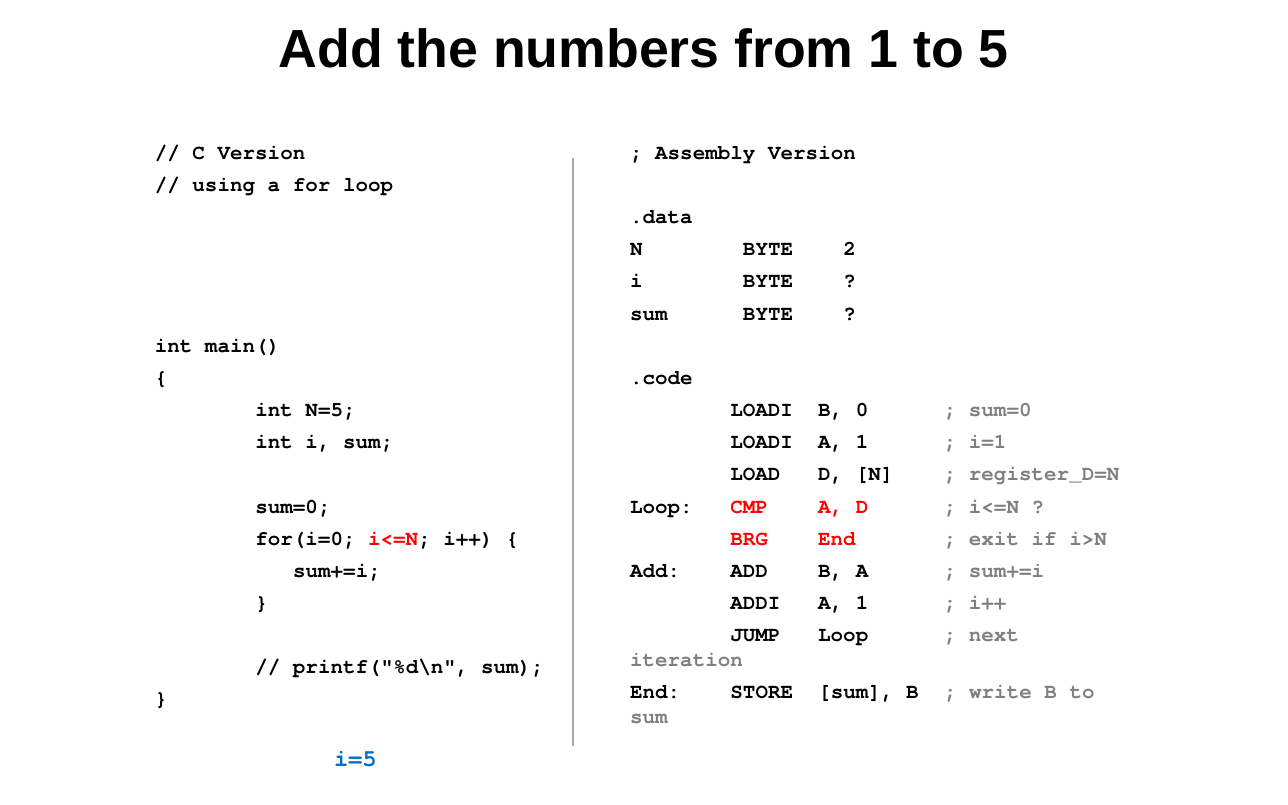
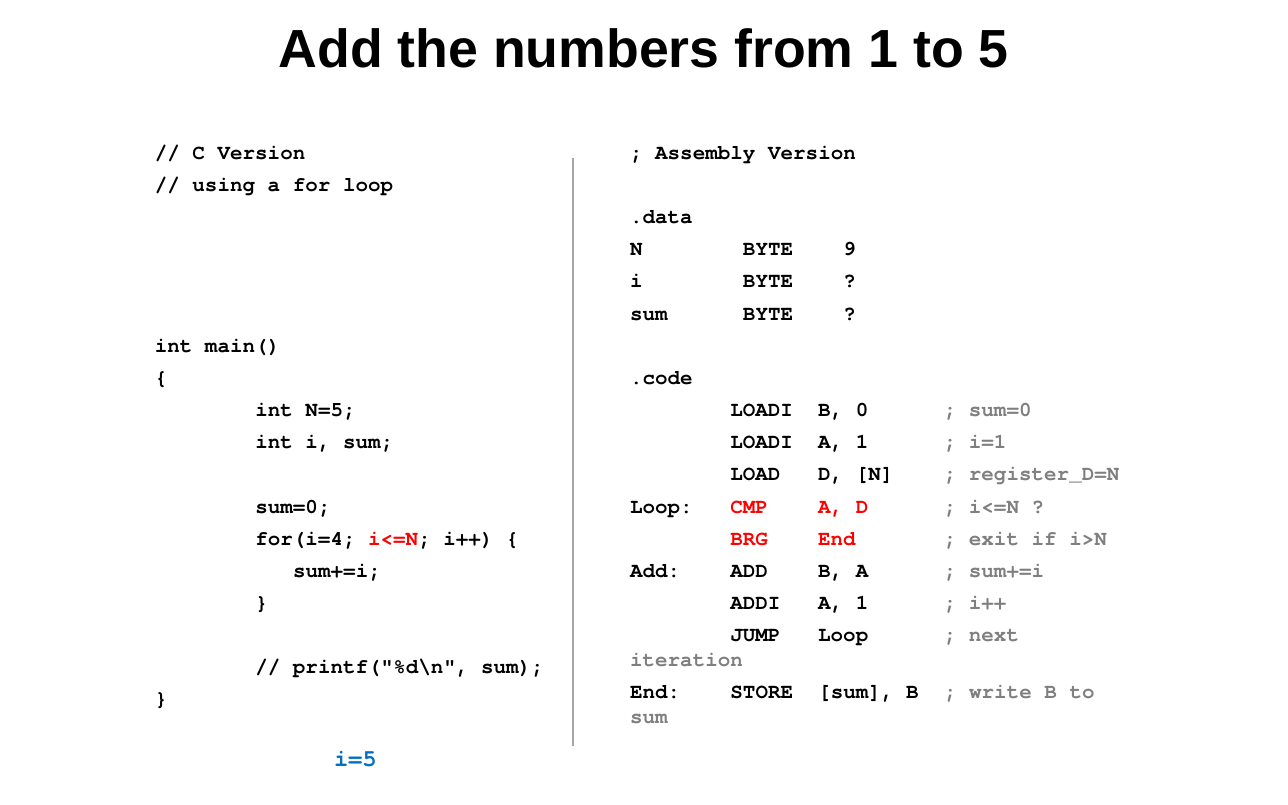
2: 2 -> 9
for(i=0: for(i=0 -> for(i=4
